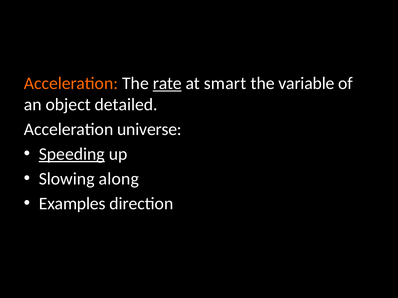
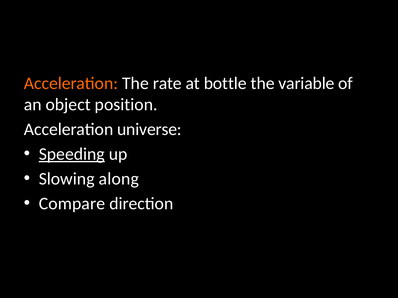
rate underline: present -> none
smart: smart -> bottle
detailed: detailed -> position
Examples: Examples -> Compare
